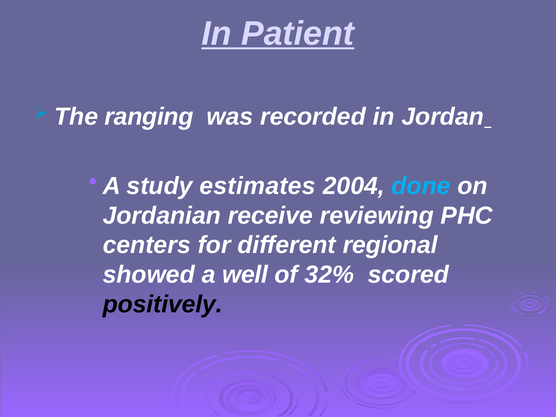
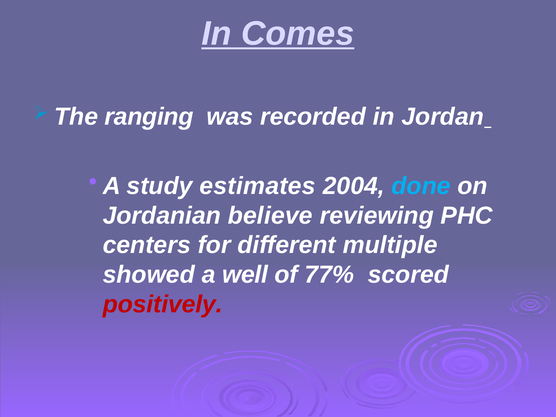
Patient: Patient -> Comes
receive: receive -> believe
regional: regional -> multiple
32%: 32% -> 77%
positively colour: black -> red
